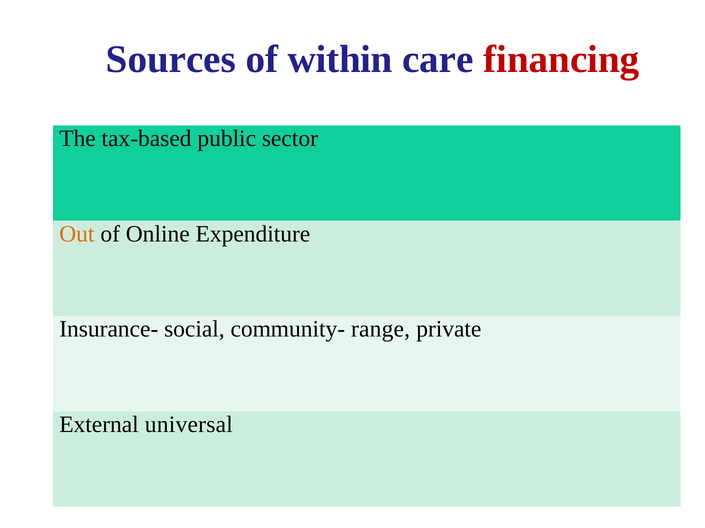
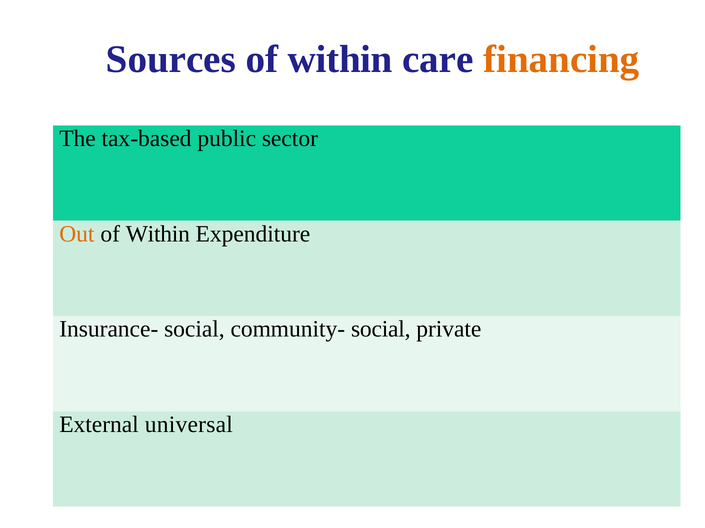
financing colour: red -> orange
Online at (158, 234): Online -> Within
community- range: range -> social
